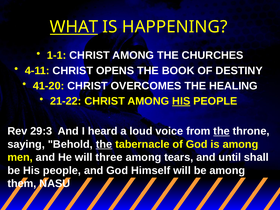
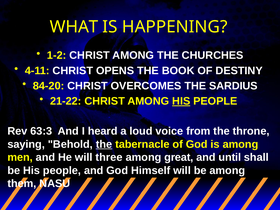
WHAT underline: present -> none
1-1: 1-1 -> 1-2
41-20: 41-20 -> 84-20
HEALING: HEALING -> SARDIUS
29:3: 29:3 -> 63:3
the at (222, 131) underline: present -> none
tears: tears -> great
